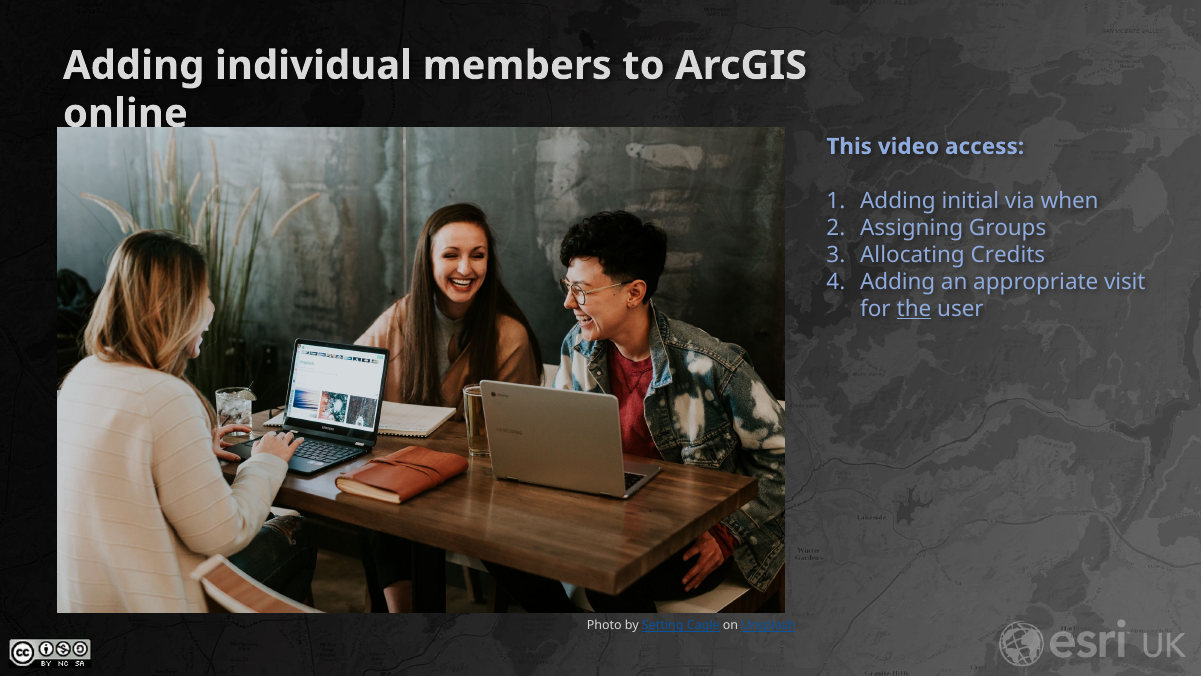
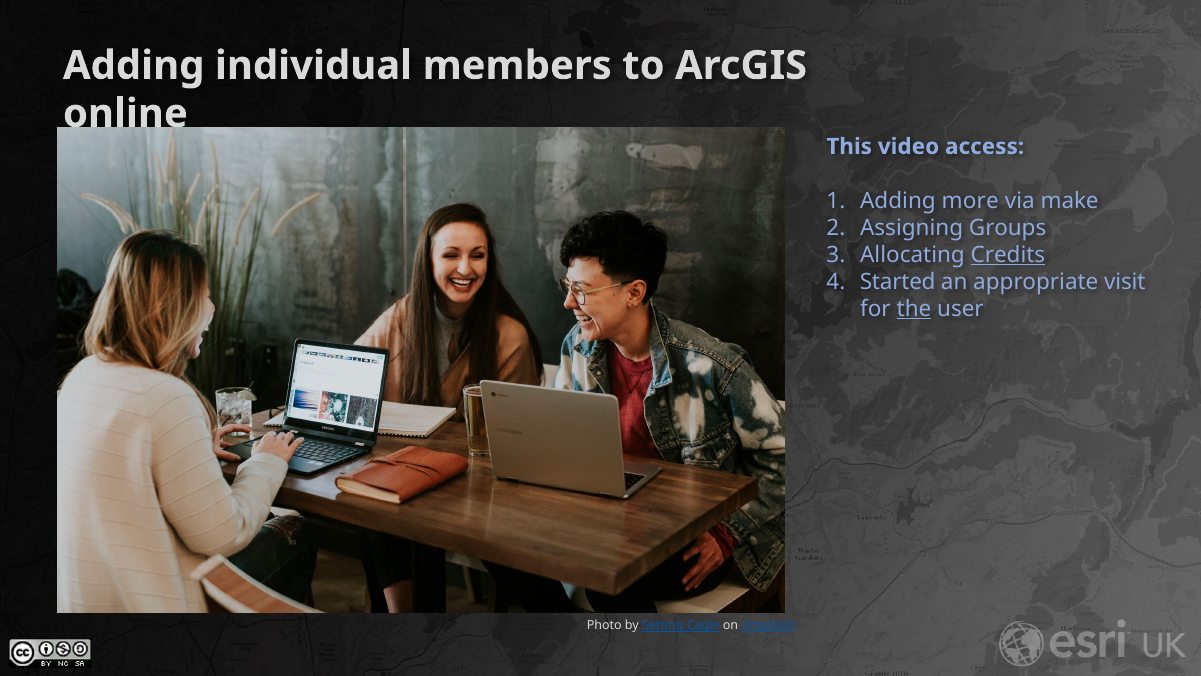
initial: initial -> more
when: when -> make
Credits underline: none -> present
Adding at (898, 282): Adding -> Started
